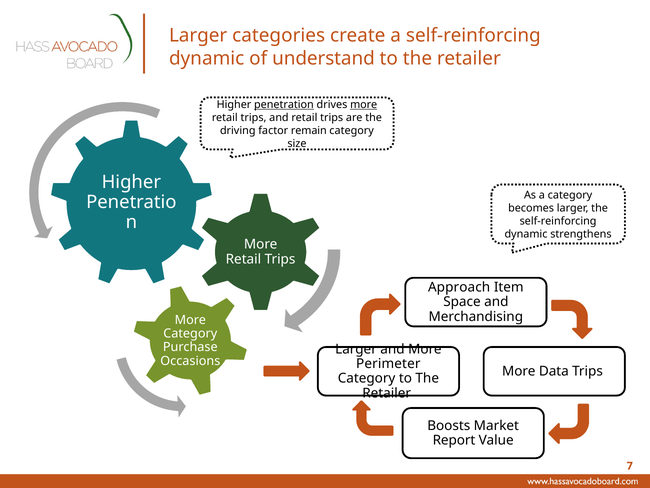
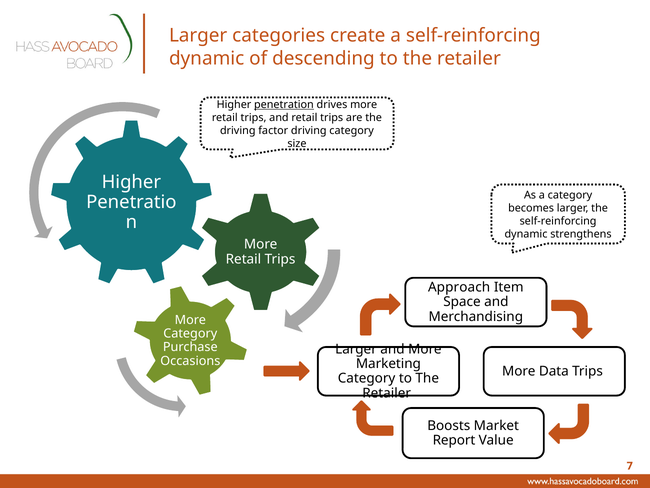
understand: understand -> descending
more at (364, 105) underline: present -> none
factor remain: remain -> driving
Perimeter: Perimeter -> Marketing
